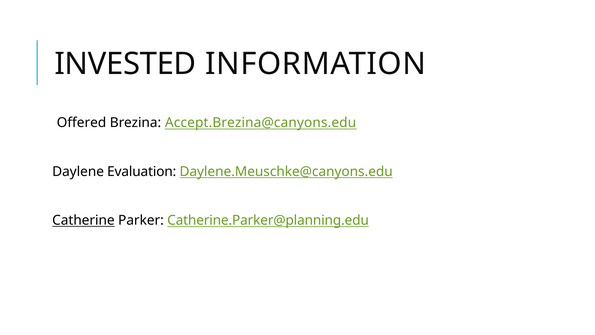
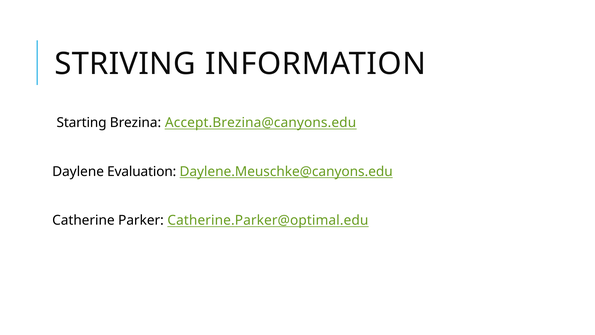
INVESTED: INVESTED -> STRIVING
Offered: Offered -> Starting
Catherine underline: present -> none
Catherine.Parker@planning.edu: Catherine.Parker@planning.edu -> Catherine.Parker@optimal.edu
